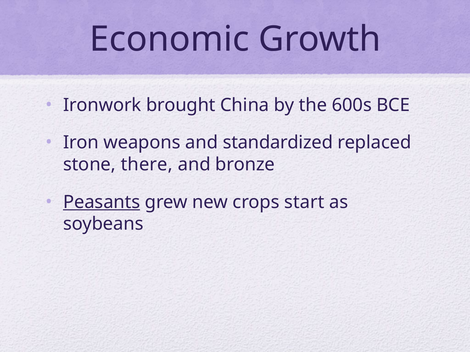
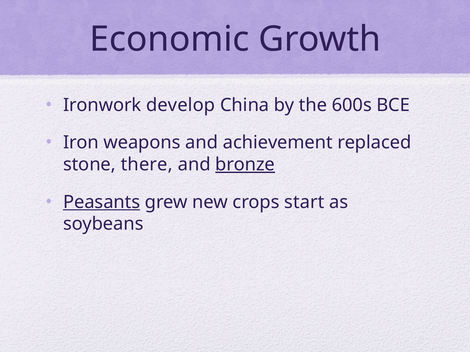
brought: brought -> develop
standardized: standardized -> achievement
bronze underline: none -> present
